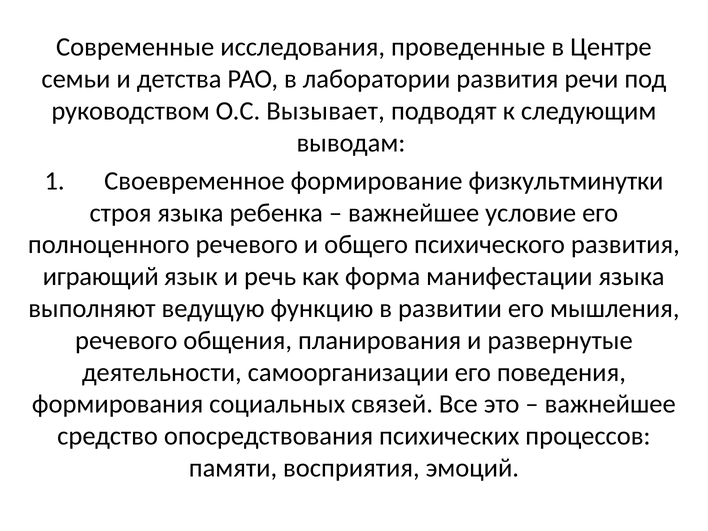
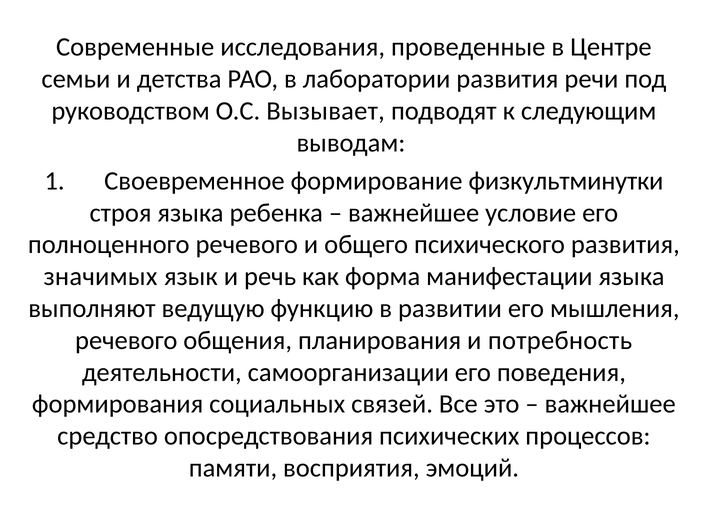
играющий: играющий -> значимых
развернутые: развернутые -> потребность
